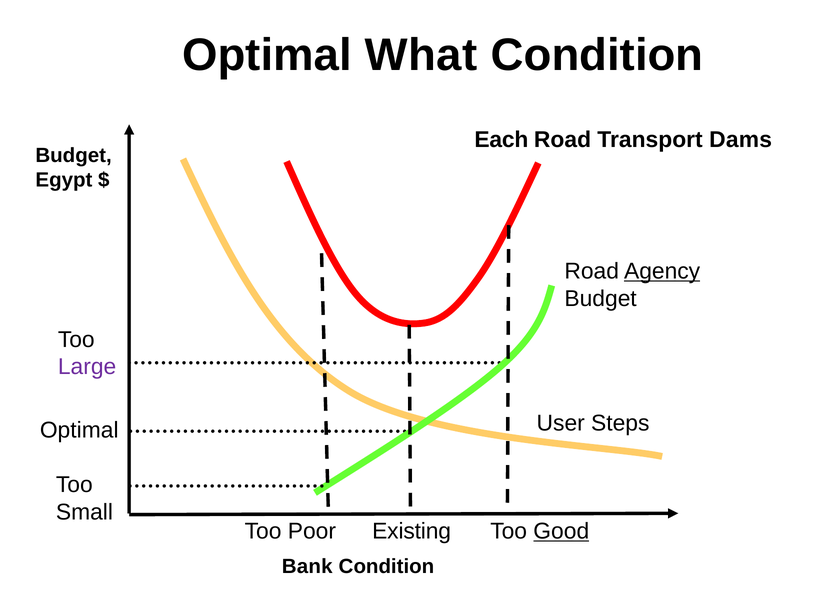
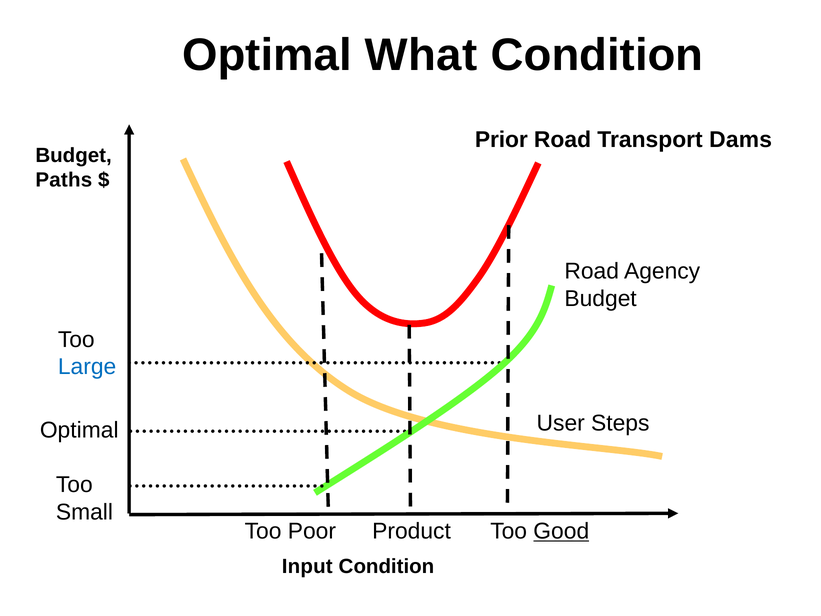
Each: Each -> Prior
Egypt: Egypt -> Paths
Agency underline: present -> none
Large colour: purple -> blue
Existing: Existing -> Product
Bank: Bank -> Input
